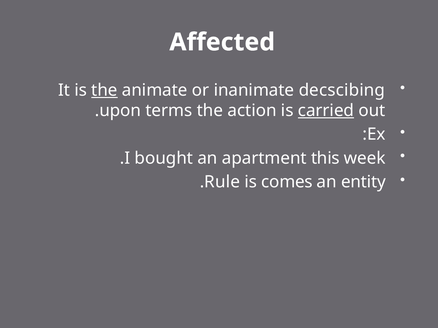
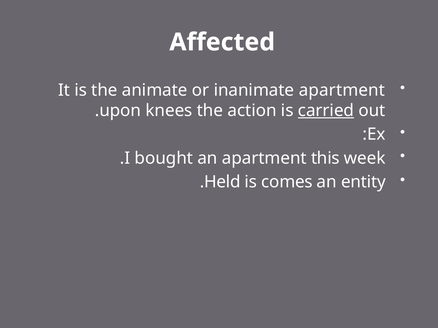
the at (104, 90) underline: present -> none
inanimate decscibing: decscibing -> apartment
terms: terms -> knees
Rule: Rule -> Held
